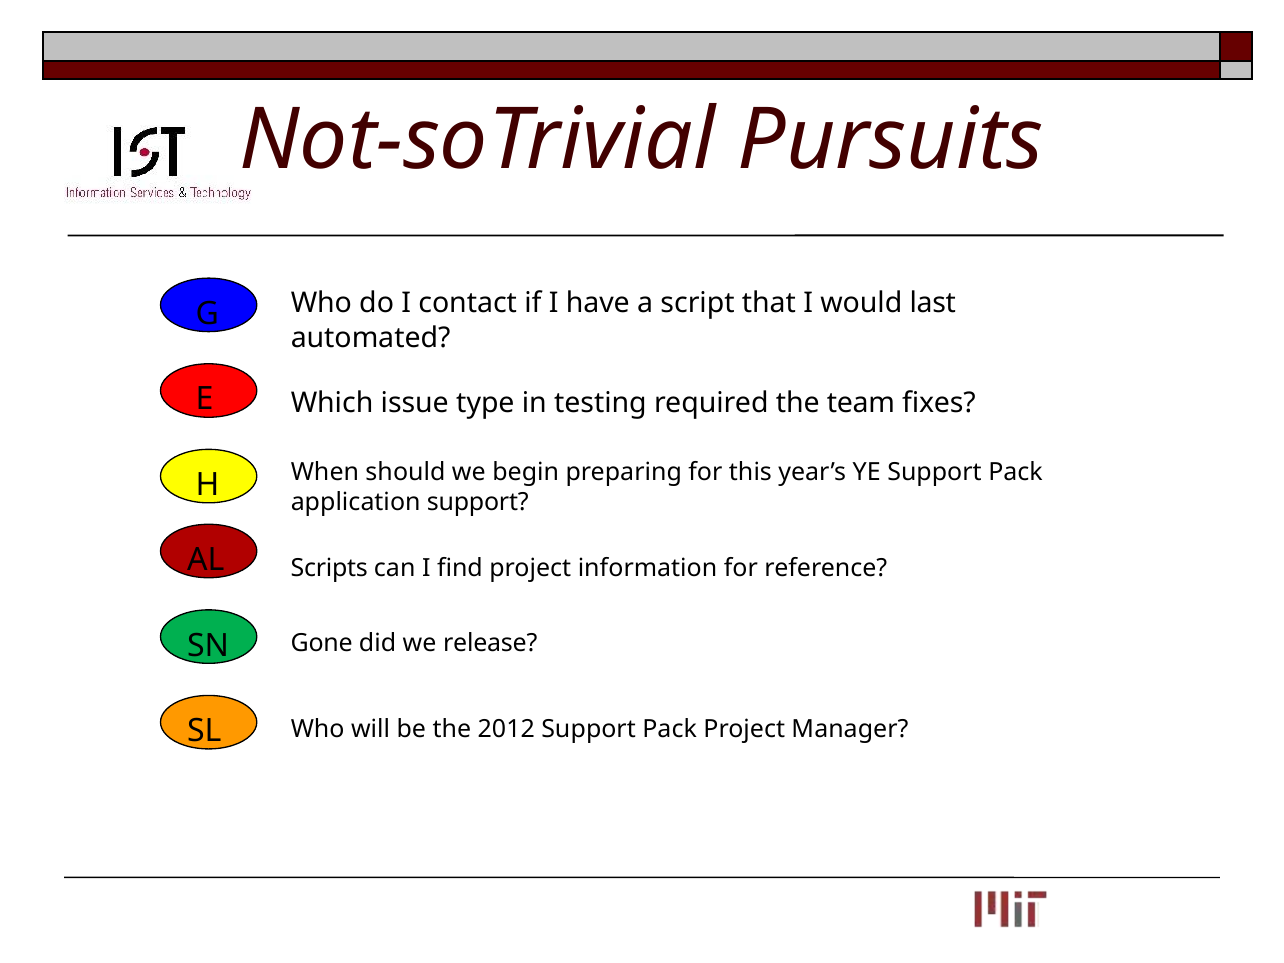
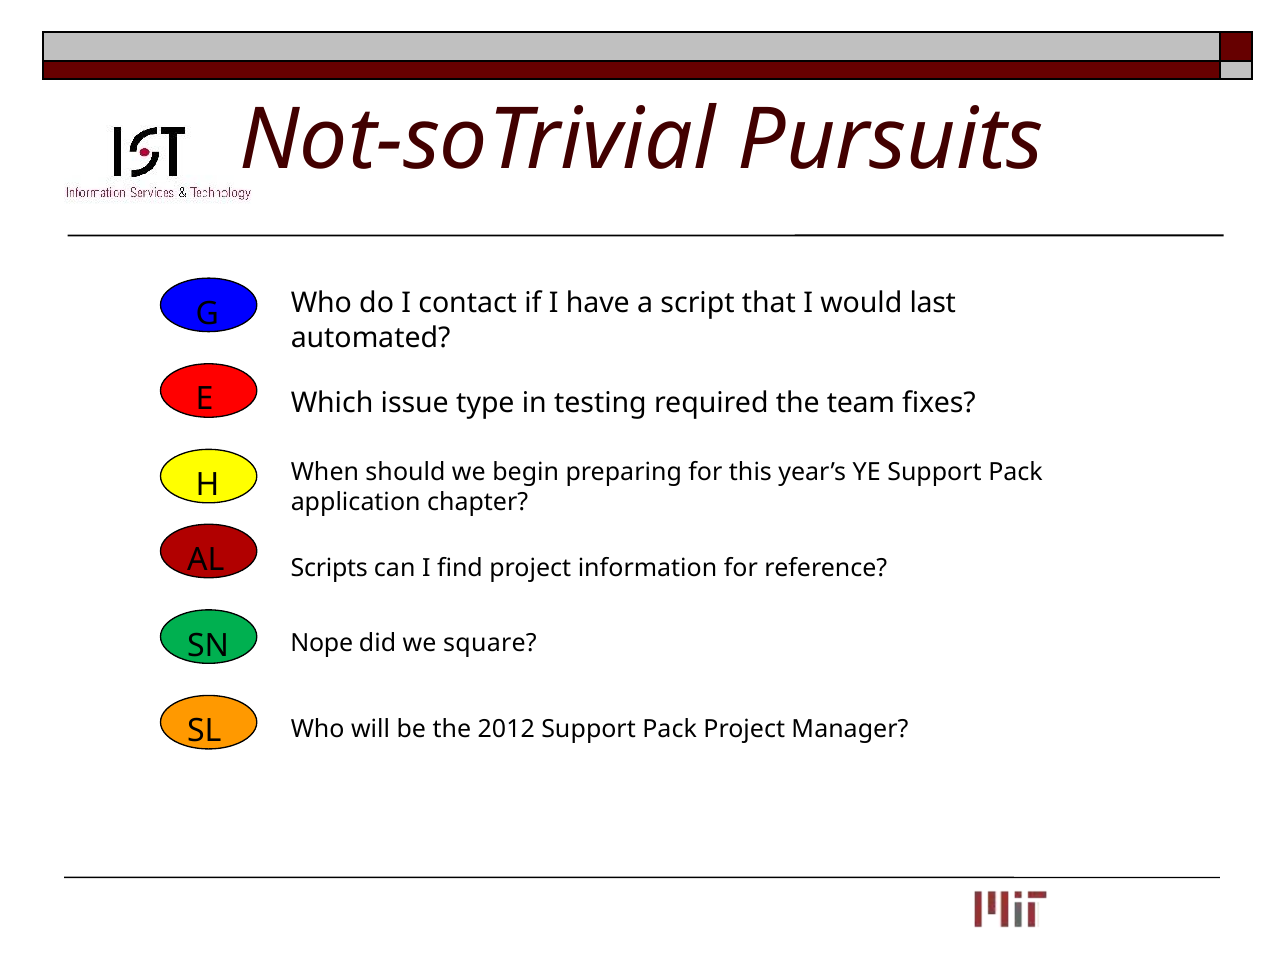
application support: support -> chapter
Gone: Gone -> Nope
release: release -> square
